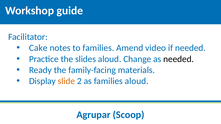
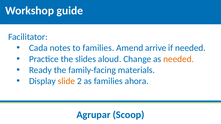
Cake: Cake -> Cada
video: video -> arrive
needed at (179, 59) colour: black -> orange
families aloud: aloud -> ahora
